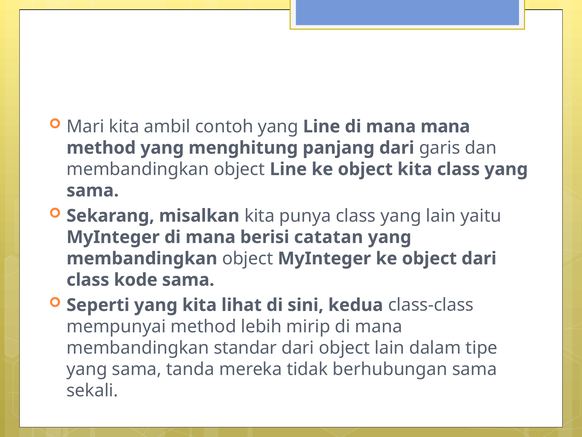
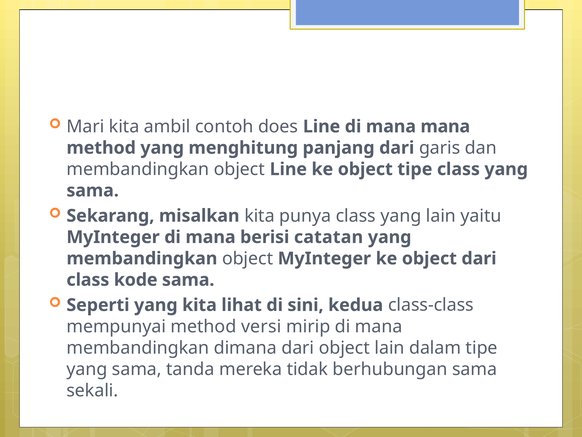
contoh yang: yang -> does
object kita: kita -> tipe
lebih: lebih -> versi
standar: standar -> dimana
